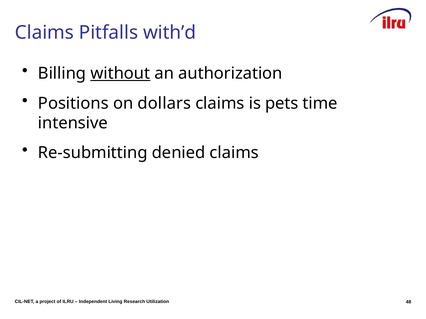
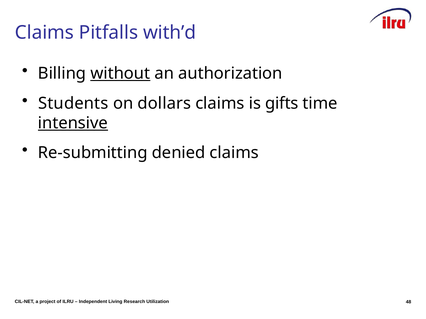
Positions: Positions -> Students
pets: pets -> gifts
intensive underline: none -> present
